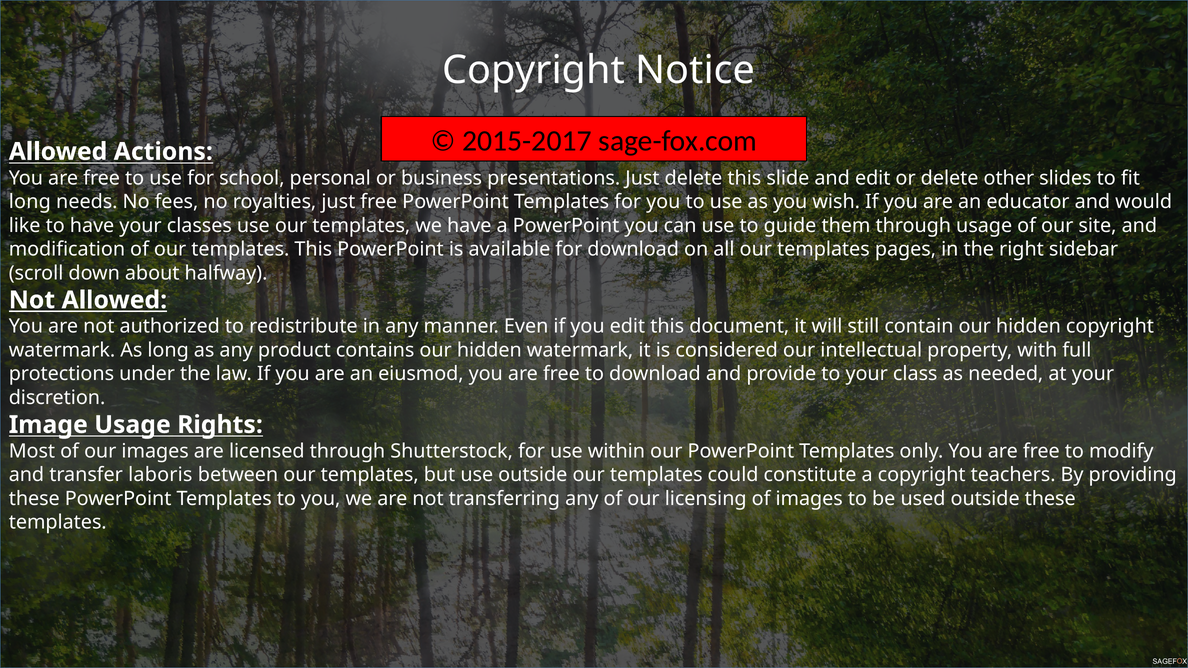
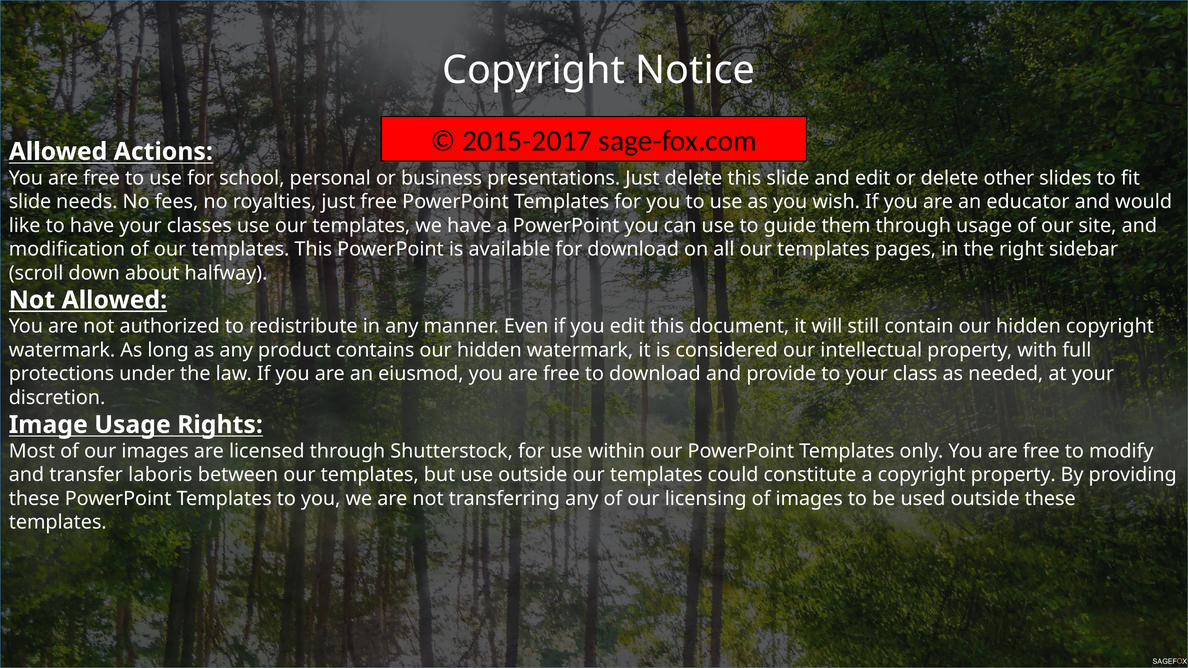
long at (30, 202): long -> slide
copyright teachers: teachers -> property
